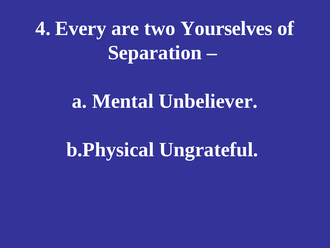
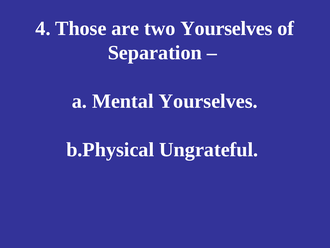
Every: Every -> Those
Mental Unbeliever: Unbeliever -> Yourselves
